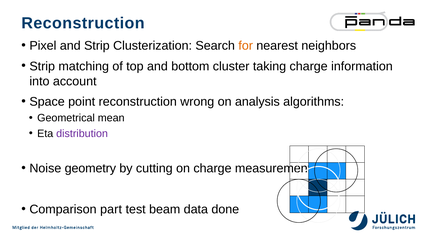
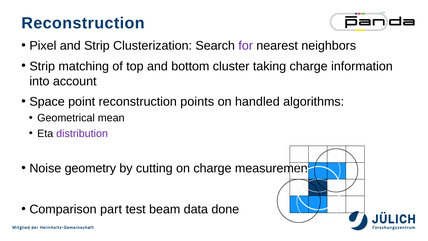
for colour: orange -> purple
wrong: wrong -> points
analysis: analysis -> handled
